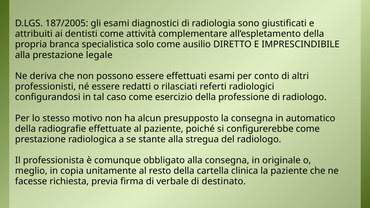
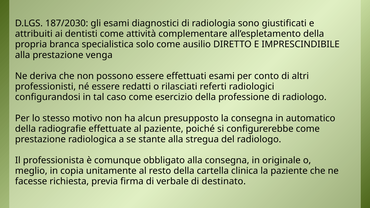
187/2005: 187/2005 -> 187/2030
legale: legale -> venga
